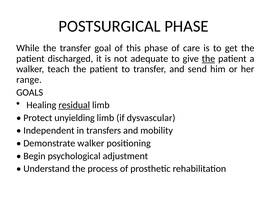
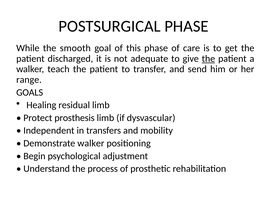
the transfer: transfer -> smooth
residual underline: present -> none
unyielding: unyielding -> prosthesis
